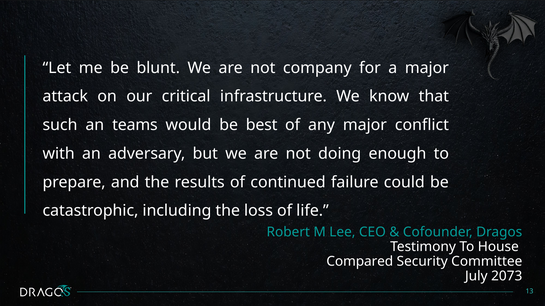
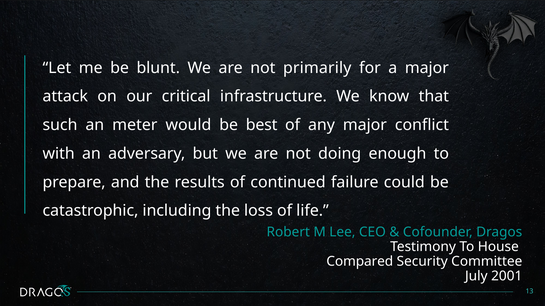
company: company -> primarily
teams: teams -> meter
2073: 2073 -> 2001
